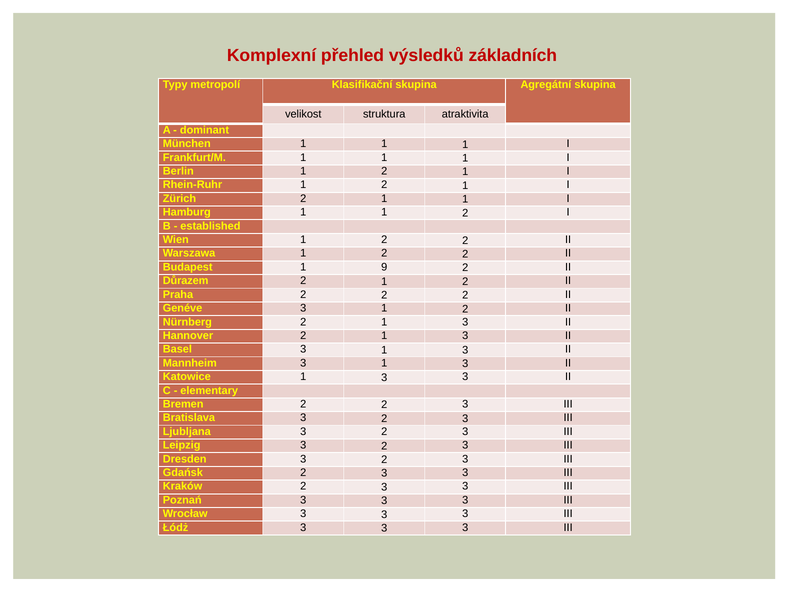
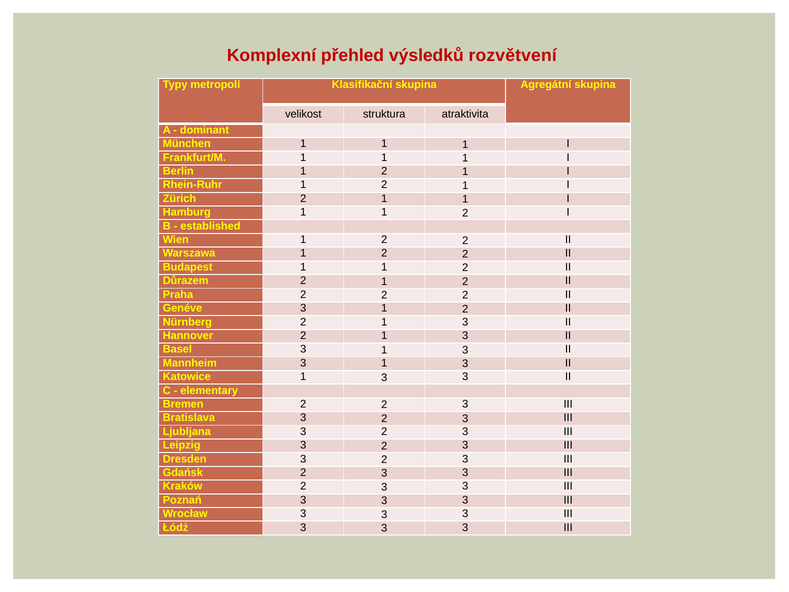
základních: základních -> rozvětvení
Budapest 1 9: 9 -> 1
